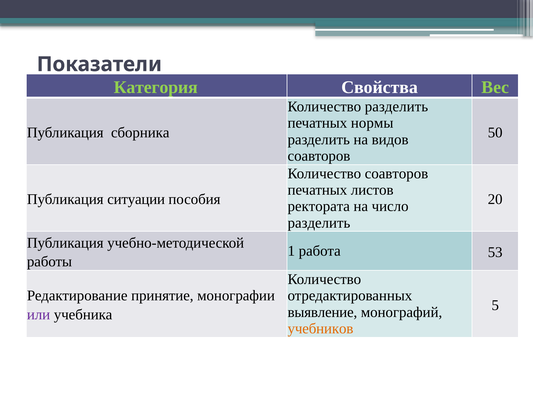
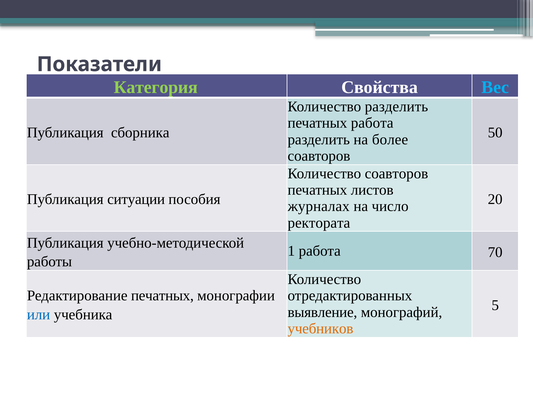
Вес colour: light green -> light blue
печатных нормы: нормы -> работа
видов: видов -> более
ректората: ректората -> журналах
разделить at (319, 223): разделить -> ректората
53: 53 -> 70
Редактирование принятие: принятие -> печатных
или colour: purple -> blue
